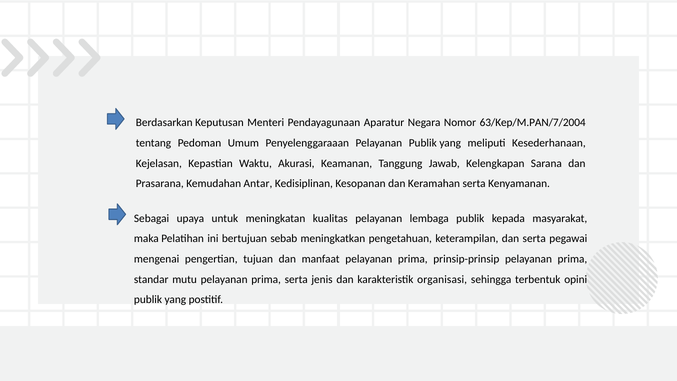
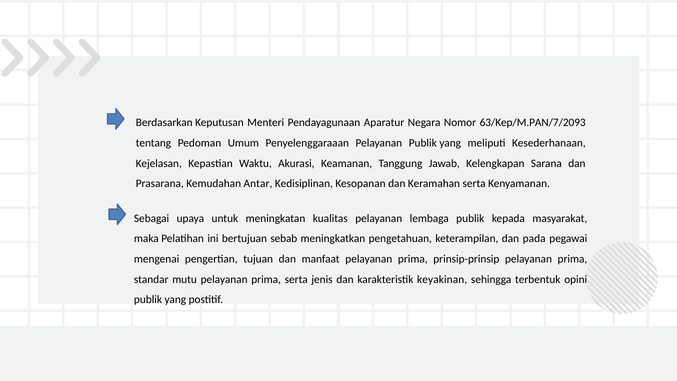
63/Kep/M.PAN/7/2004: 63/Kep/M.PAN/7/2004 -> 63/Kep/M.PAN/7/2093
dan serta: serta -> pada
organisasi: organisasi -> keyakinan
